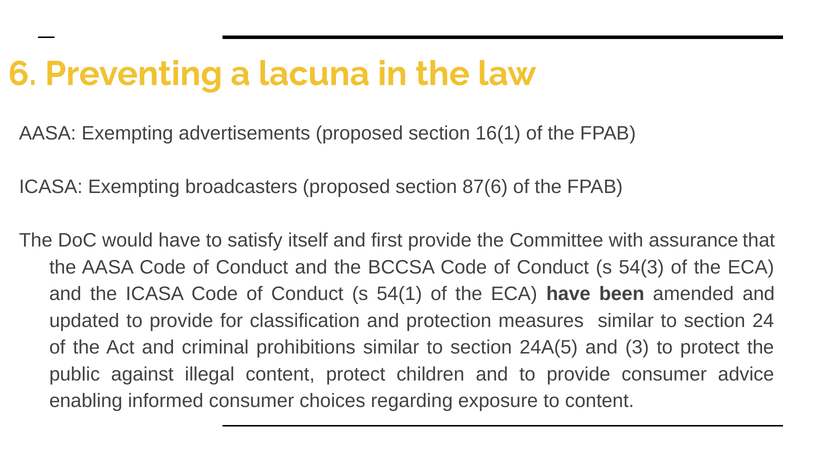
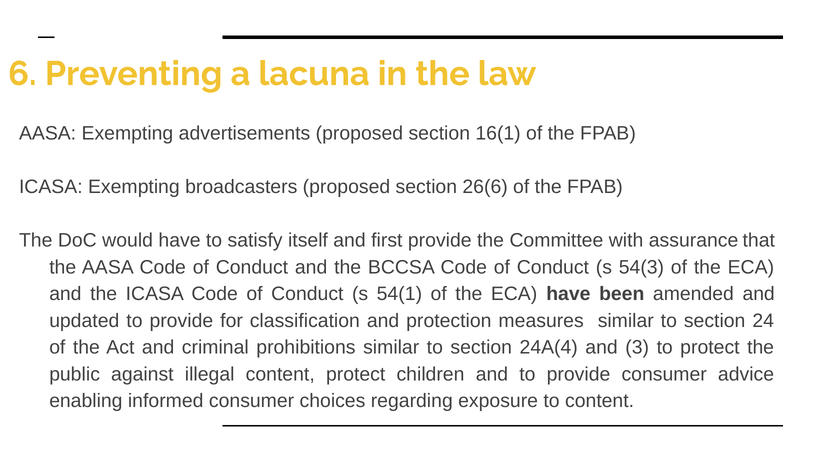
87(6: 87(6 -> 26(6
24A(5: 24A(5 -> 24A(4
